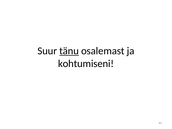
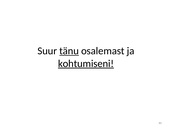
kohtumiseni underline: none -> present
